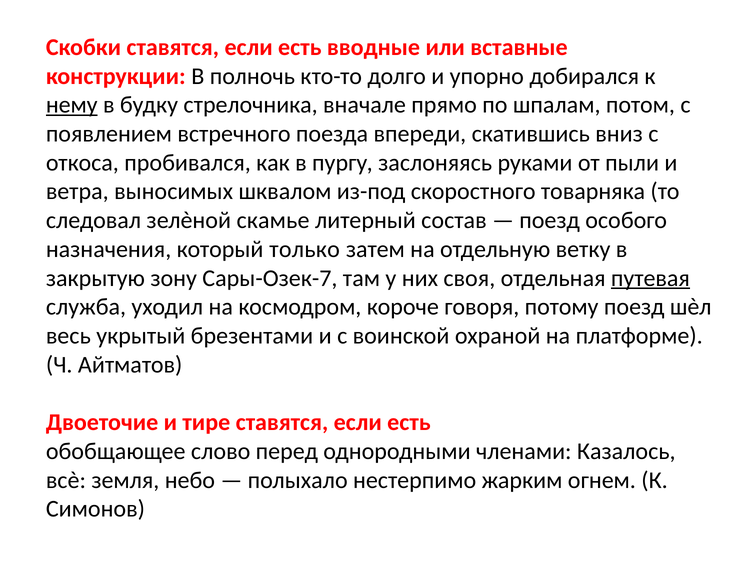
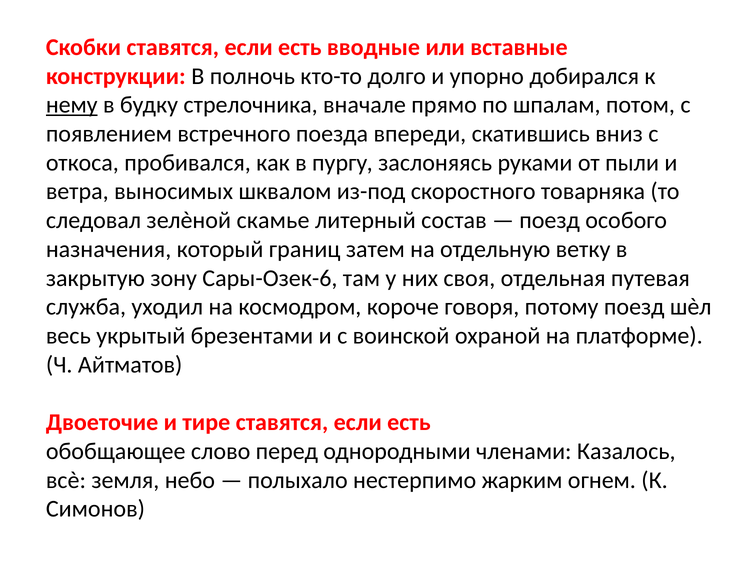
только: только -> границ
Сары-Озек-7: Сары-Озек-7 -> Сары-Озек-6
путевая underline: present -> none
